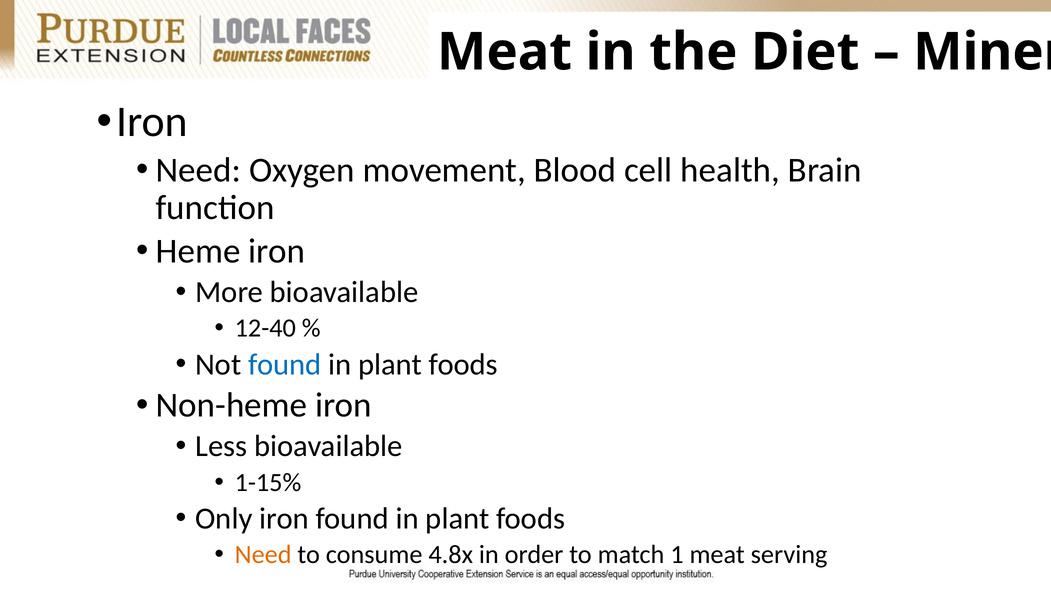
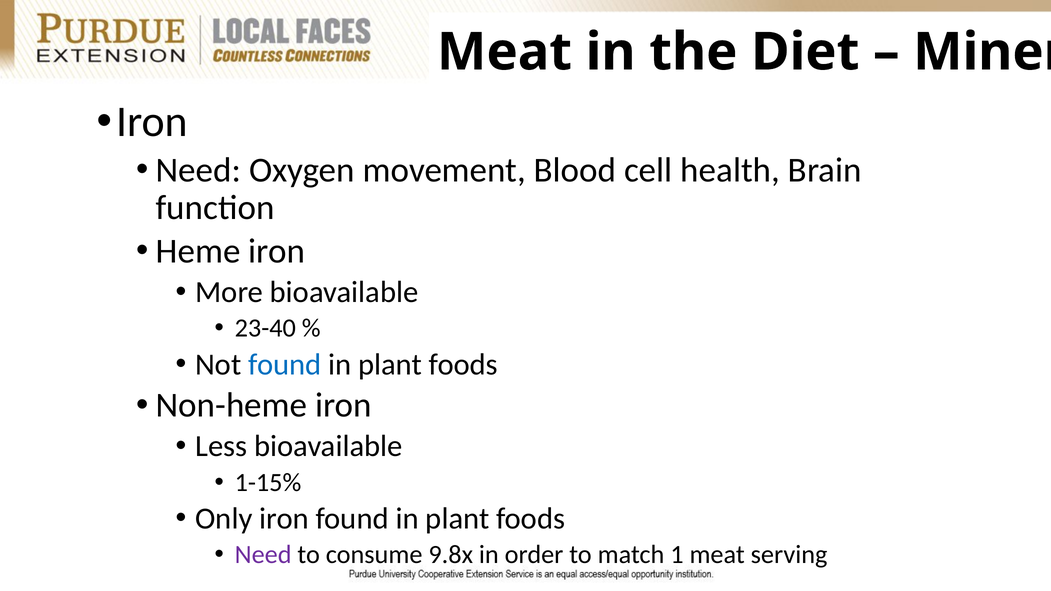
12-40: 12-40 -> 23-40
Need at (263, 555) colour: orange -> purple
4.8x: 4.8x -> 9.8x
